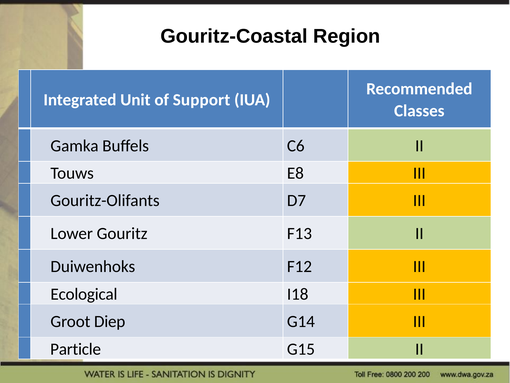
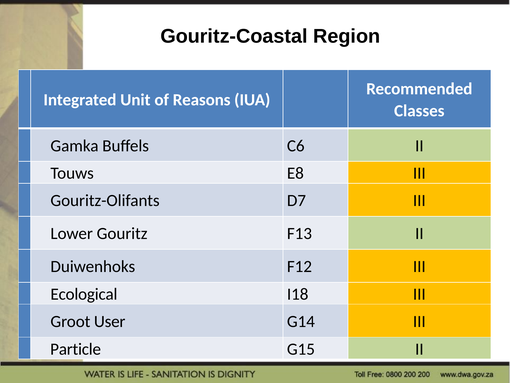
Support: Support -> Reasons
Diep: Diep -> User
